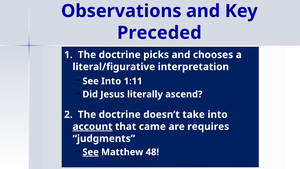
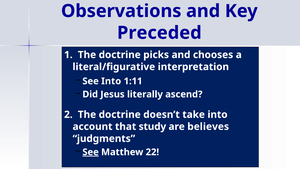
account underline: present -> none
came: came -> study
requires: requires -> believes
48: 48 -> 22
